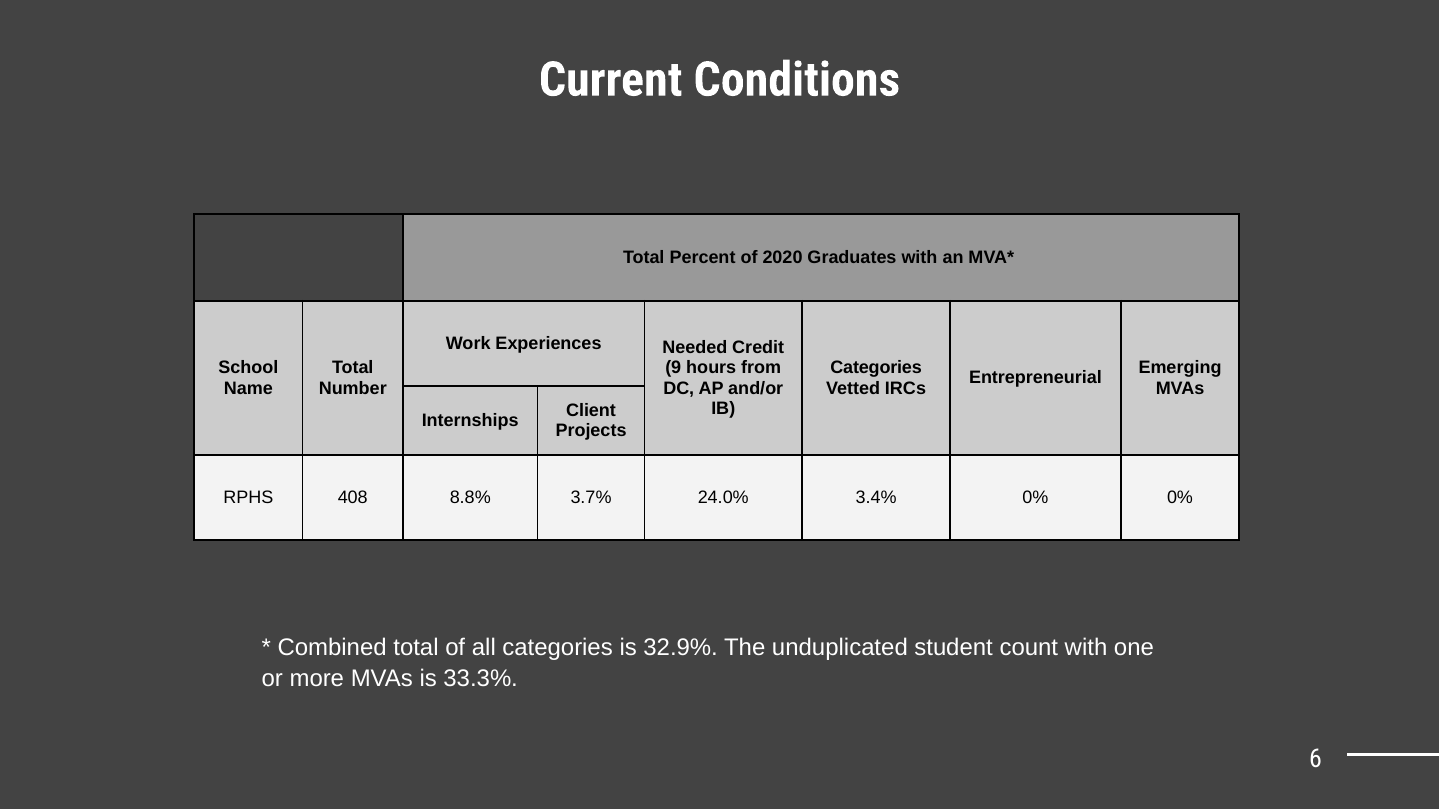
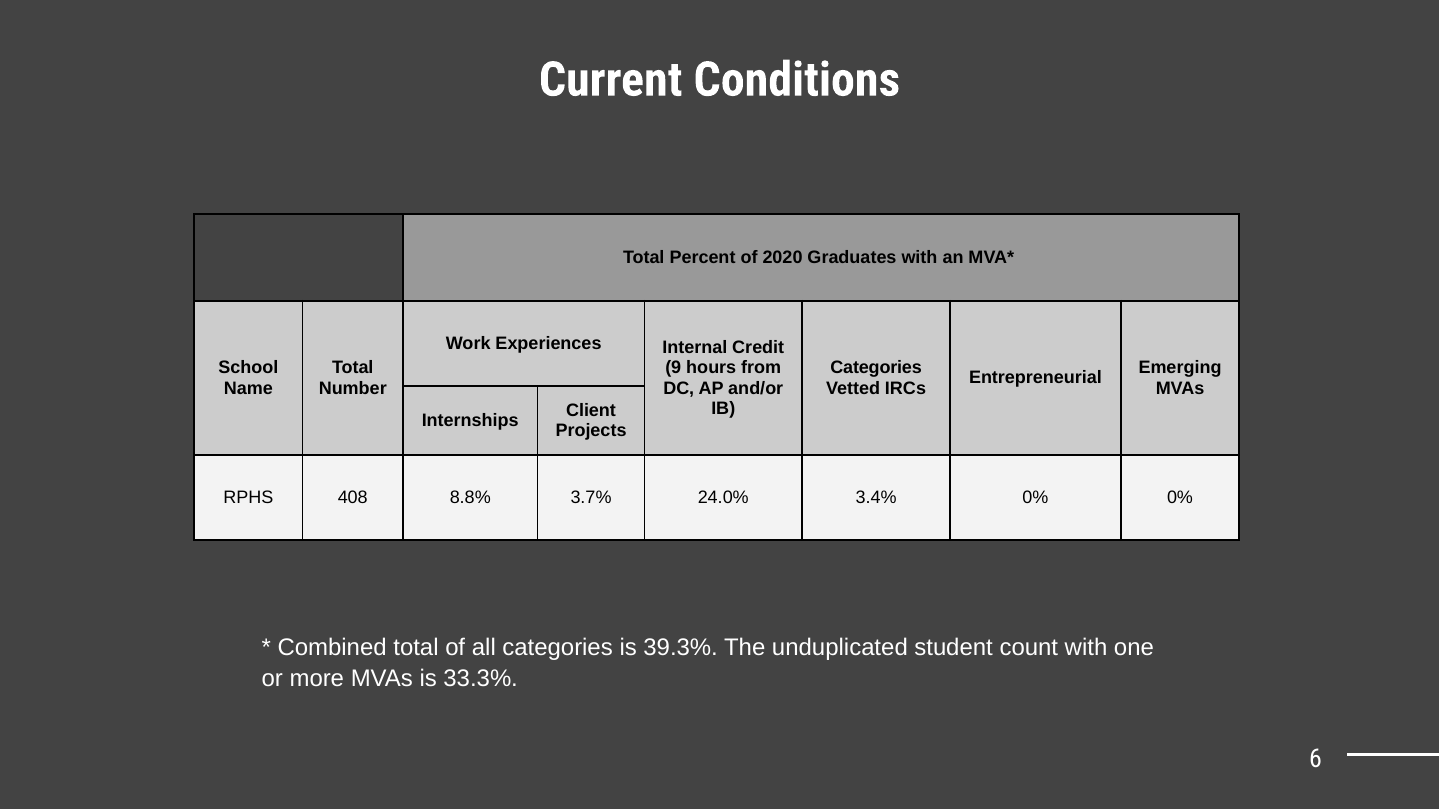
Needed: Needed -> Internal
32.9%: 32.9% -> 39.3%
